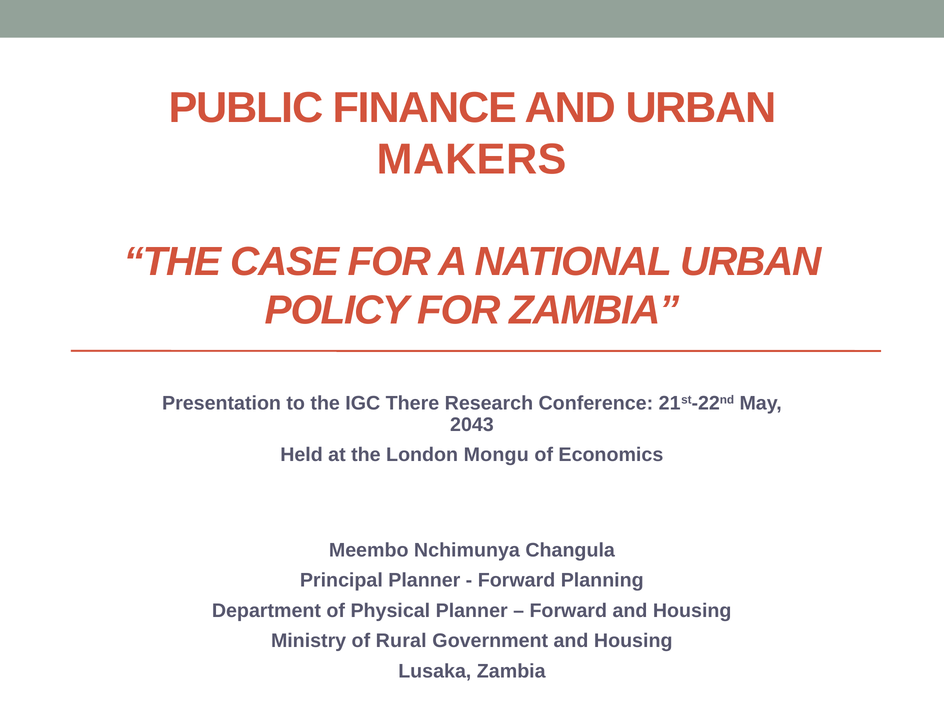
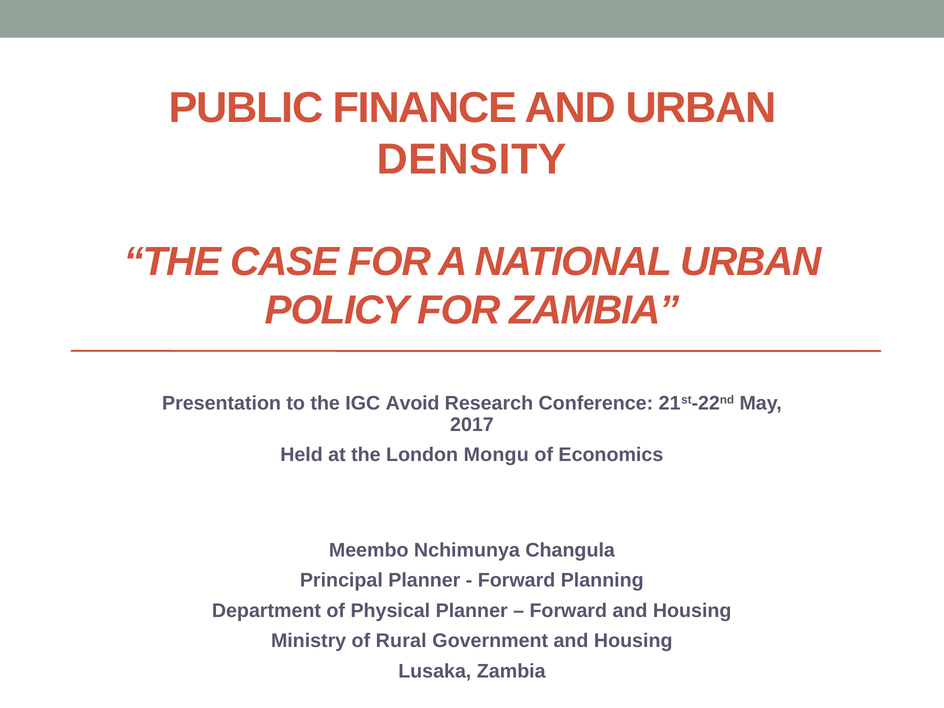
MAKERS: MAKERS -> DENSITY
There: There -> Avoid
2043: 2043 -> 2017
